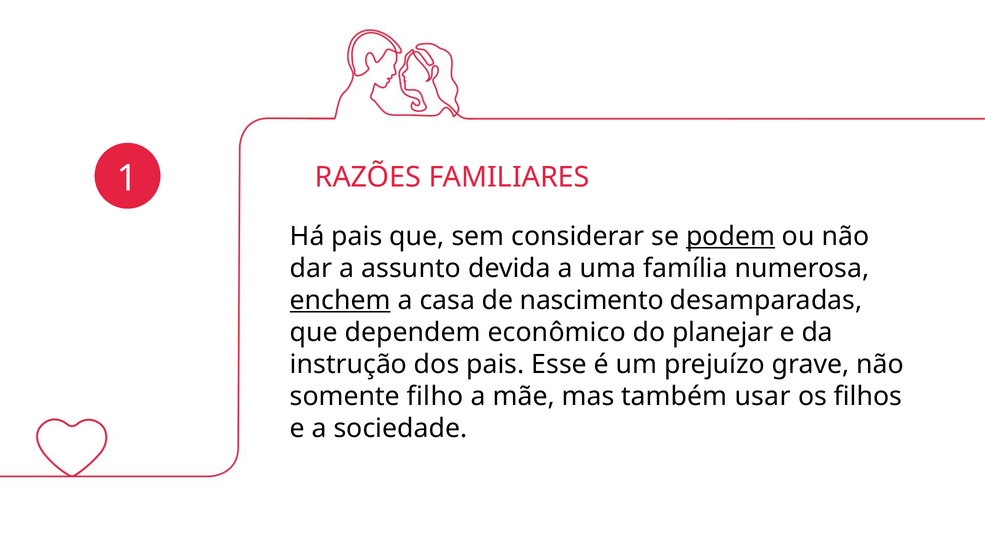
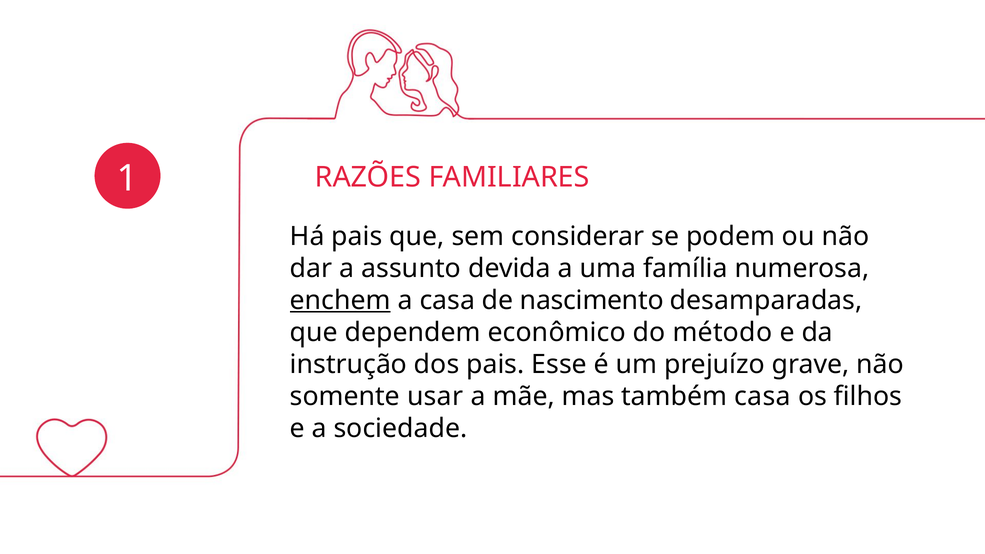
podem underline: present -> none
planejar: planejar -> método
filho: filho -> usar
também usar: usar -> casa
